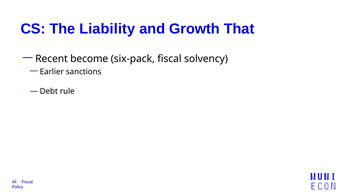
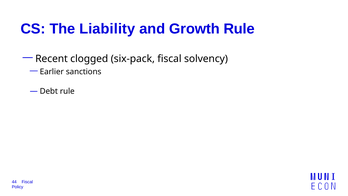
Growth That: That -> Rule
become: become -> clogged
